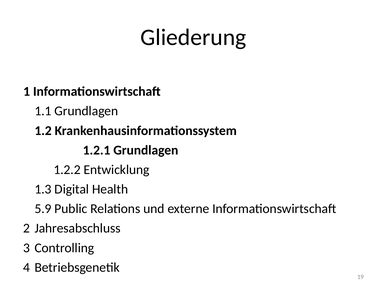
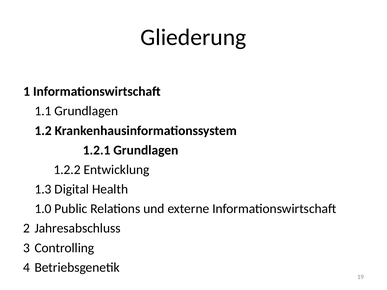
5.9: 5.9 -> 1.0
